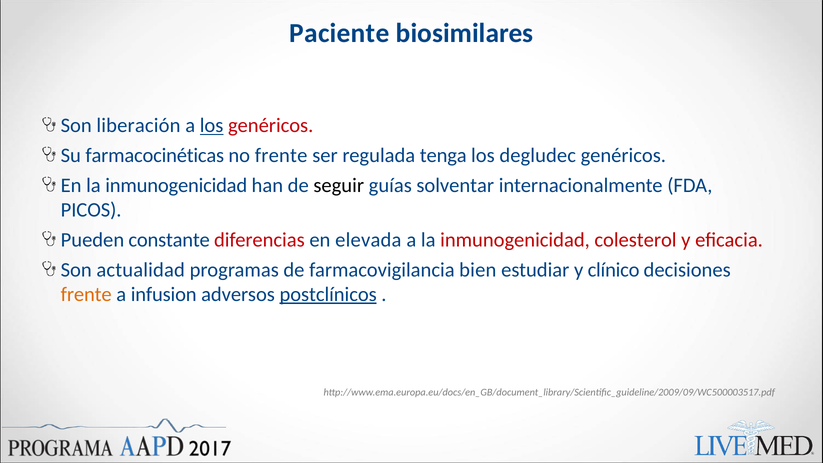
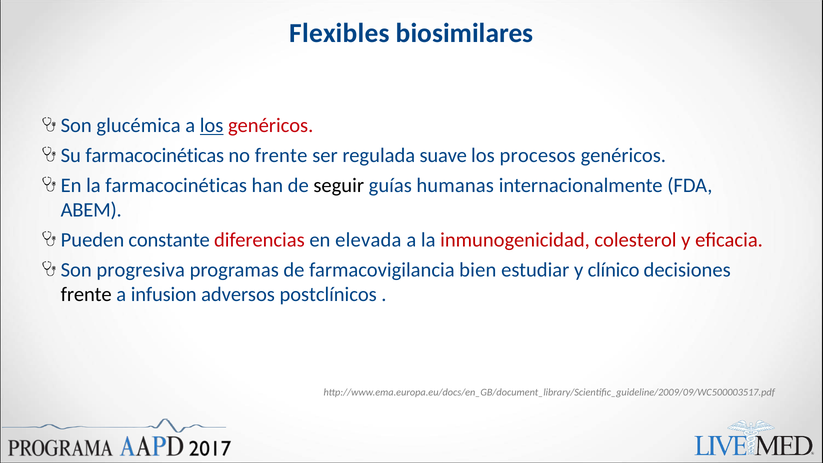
Paciente: Paciente -> Flexibles
liberación: liberación -> glucémica
tenga: tenga -> suave
degludec: degludec -> procesos
En la inmunogenicidad: inmunogenicidad -> farmacocinéticas
solventar: solventar -> humanas
PICOS: PICOS -> ABEM
actualidad: actualidad -> progresiva
frente at (86, 294) colour: orange -> black
postclínicos underline: present -> none
